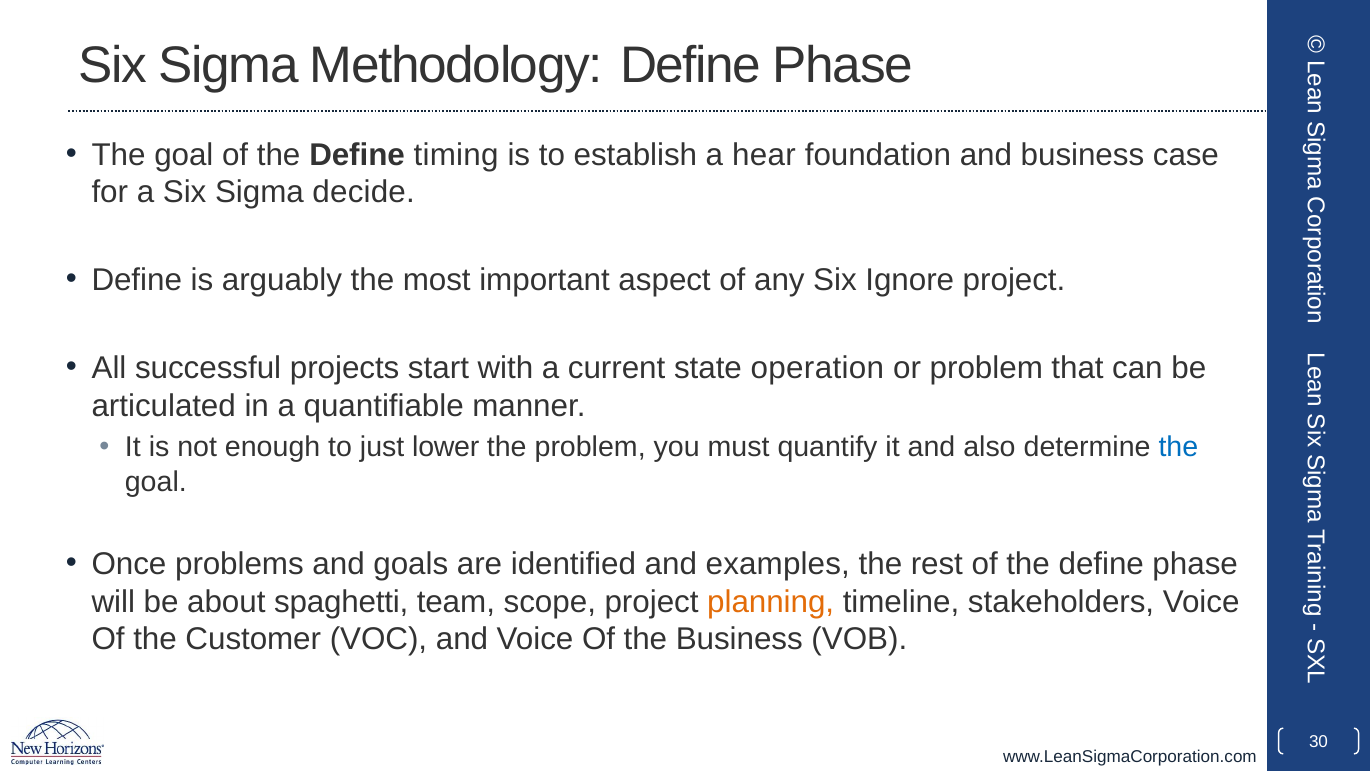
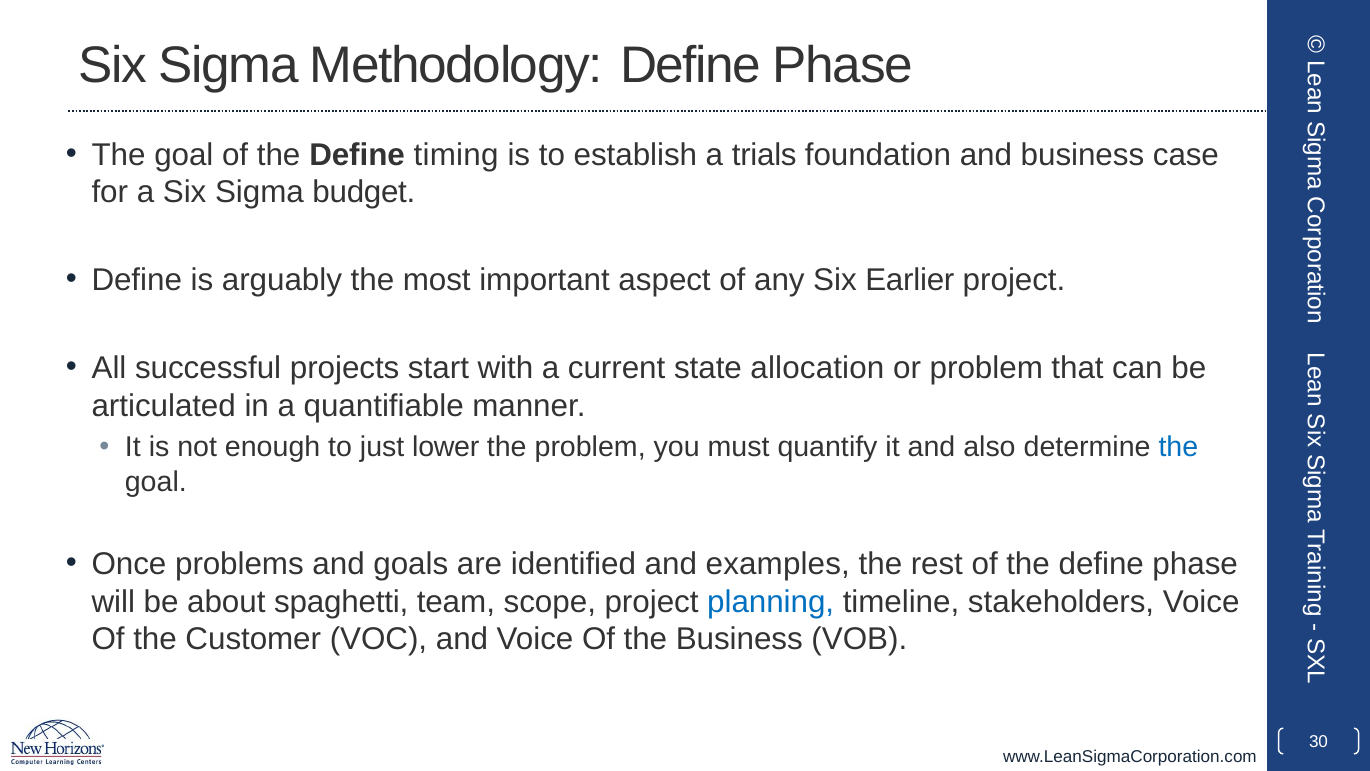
hear: hear -> trials
decide: decide -> budget
Ignore: Ignore -> Earlier
operation: operation -> allocation
planning colour: orange -> blue
